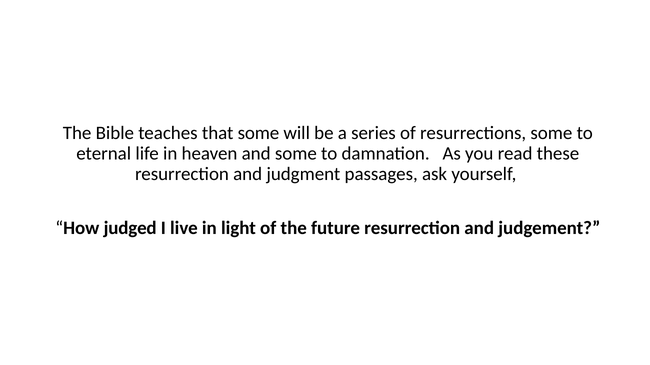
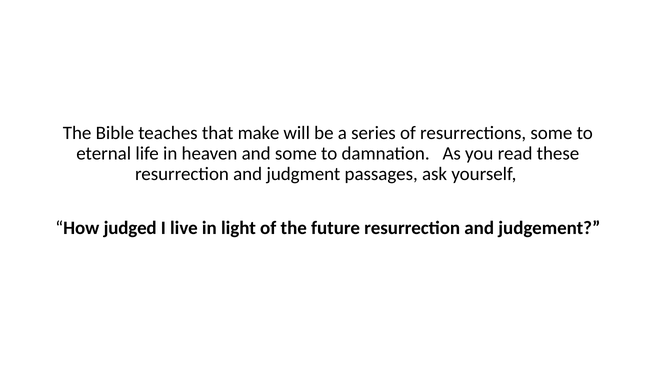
that some: some -> make
